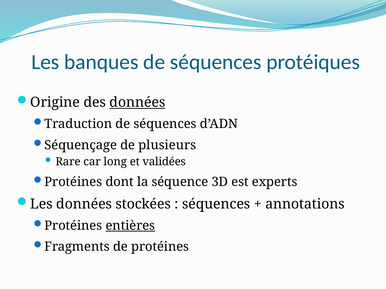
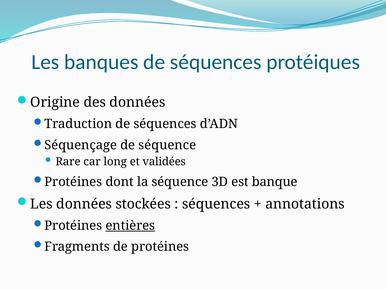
données at (137, 103) underline: present -> none
de plusieurs: plusieurs -> séquence
experts: experts -> banque
